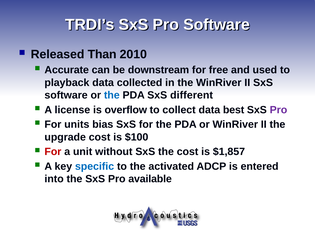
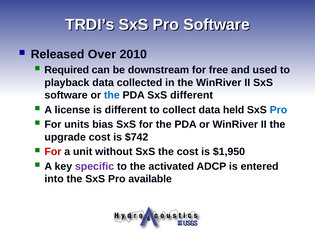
Than: Than -> Over
Accurate: Accurate -> Required
is overflow: overflow -> different
best: best -> held
Pro at (278, 110) colour: purple -> blue
$100: $100 -> $742
$1,857: $1,857 -> $1,950
specific colour: blue -> purple
